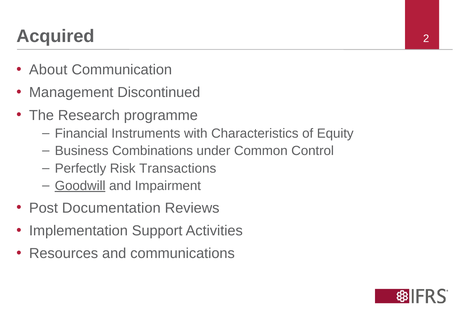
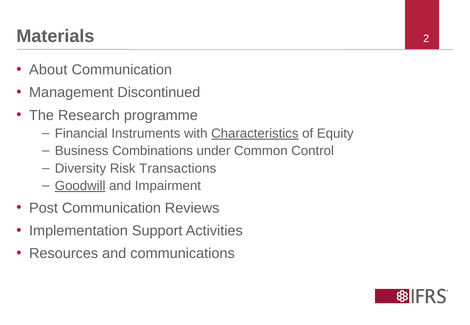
Acquired: Acquired -> Materials
Characteristics underline: none -> present
Perfectly: Perfectly -> Diversity
Post Documentation: Documentation -> Communication
